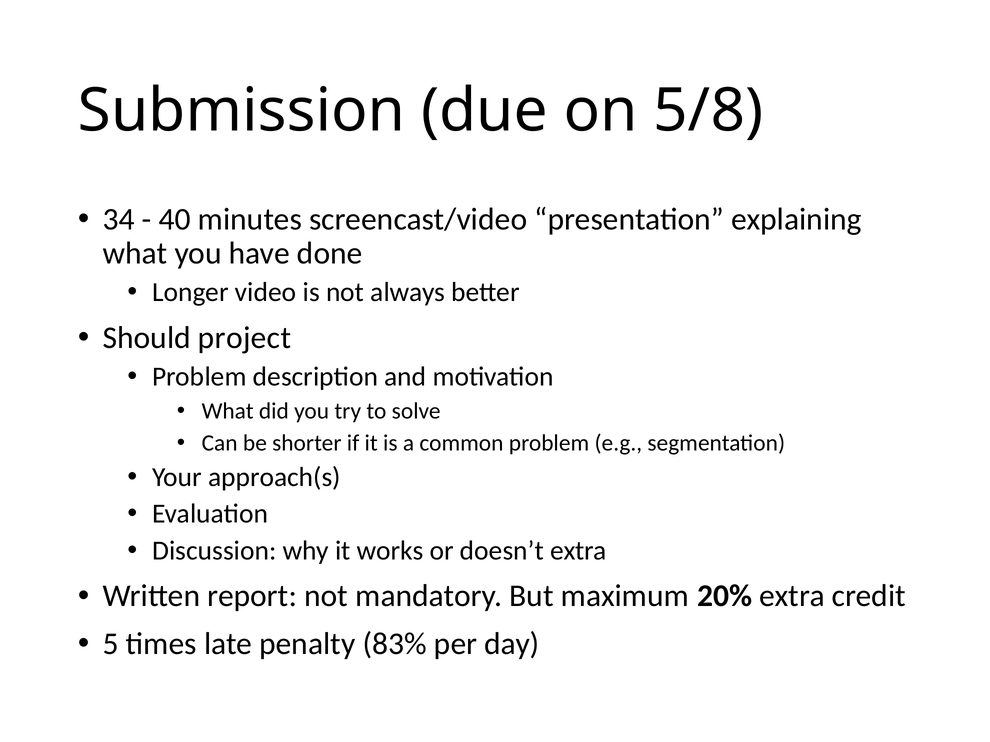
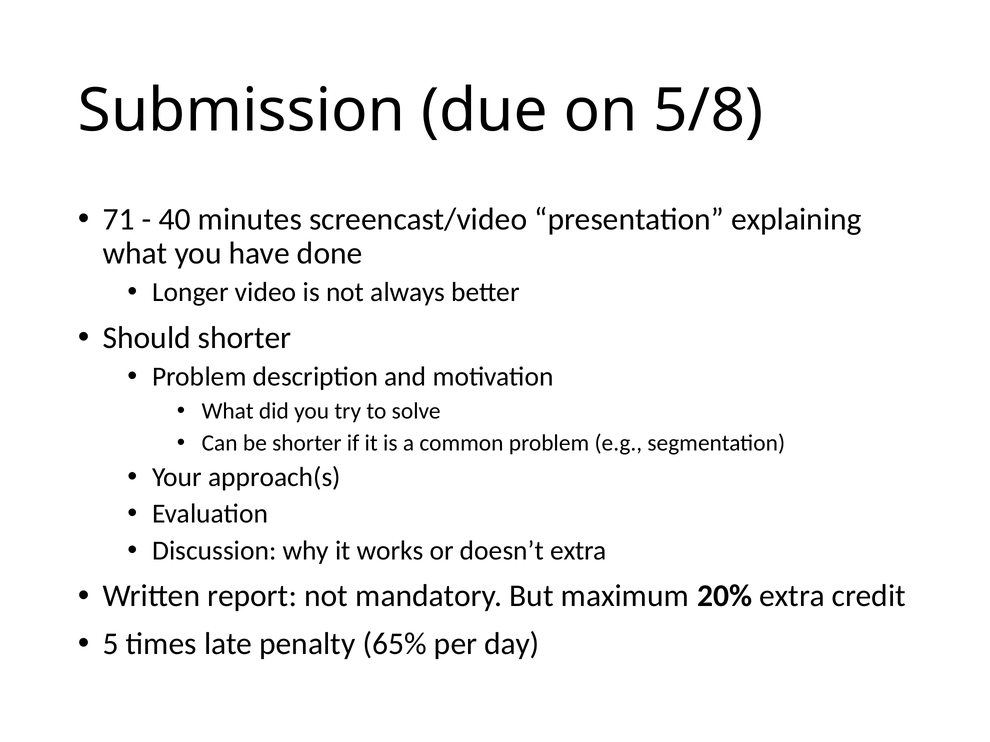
34: 34 -> 71
Should project: project -> shorter
83%: 83% -> 65%
